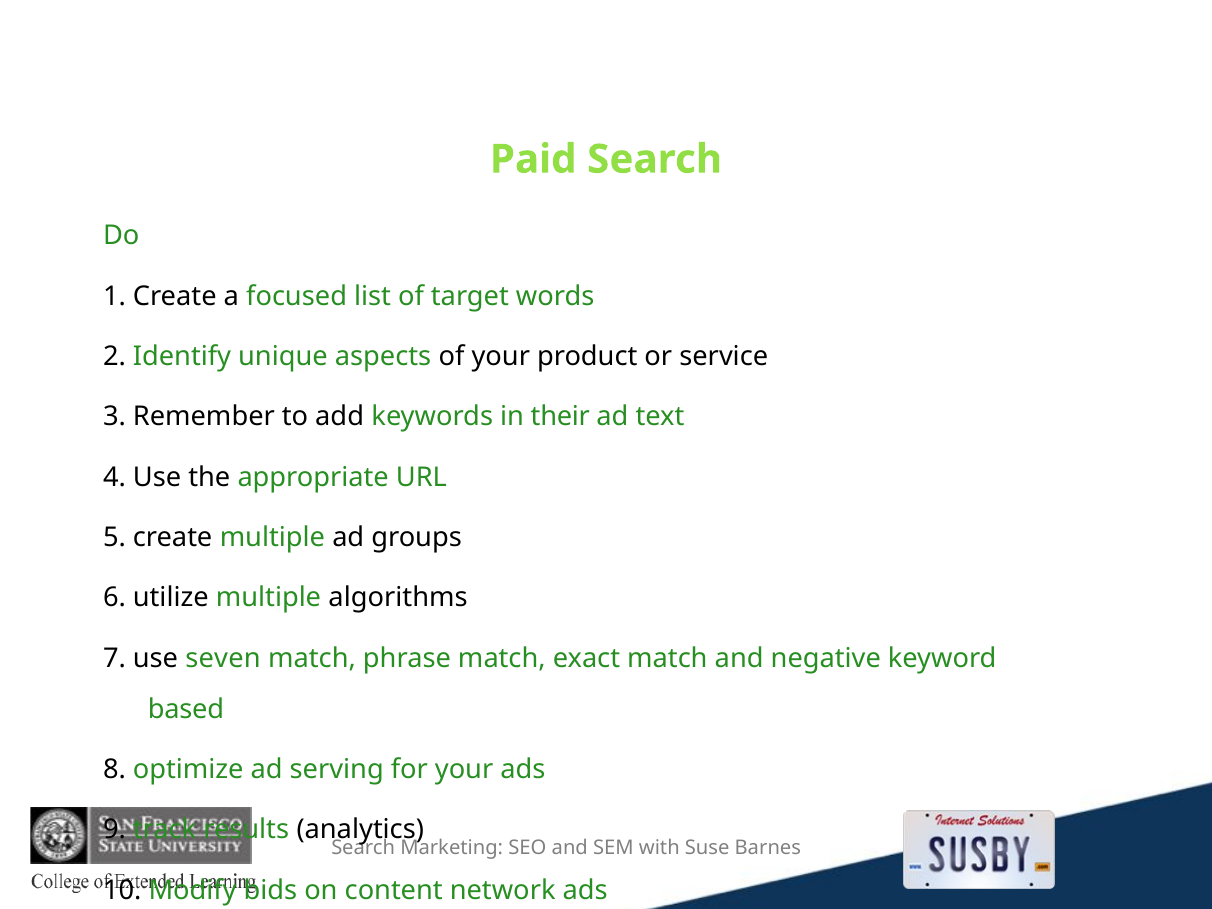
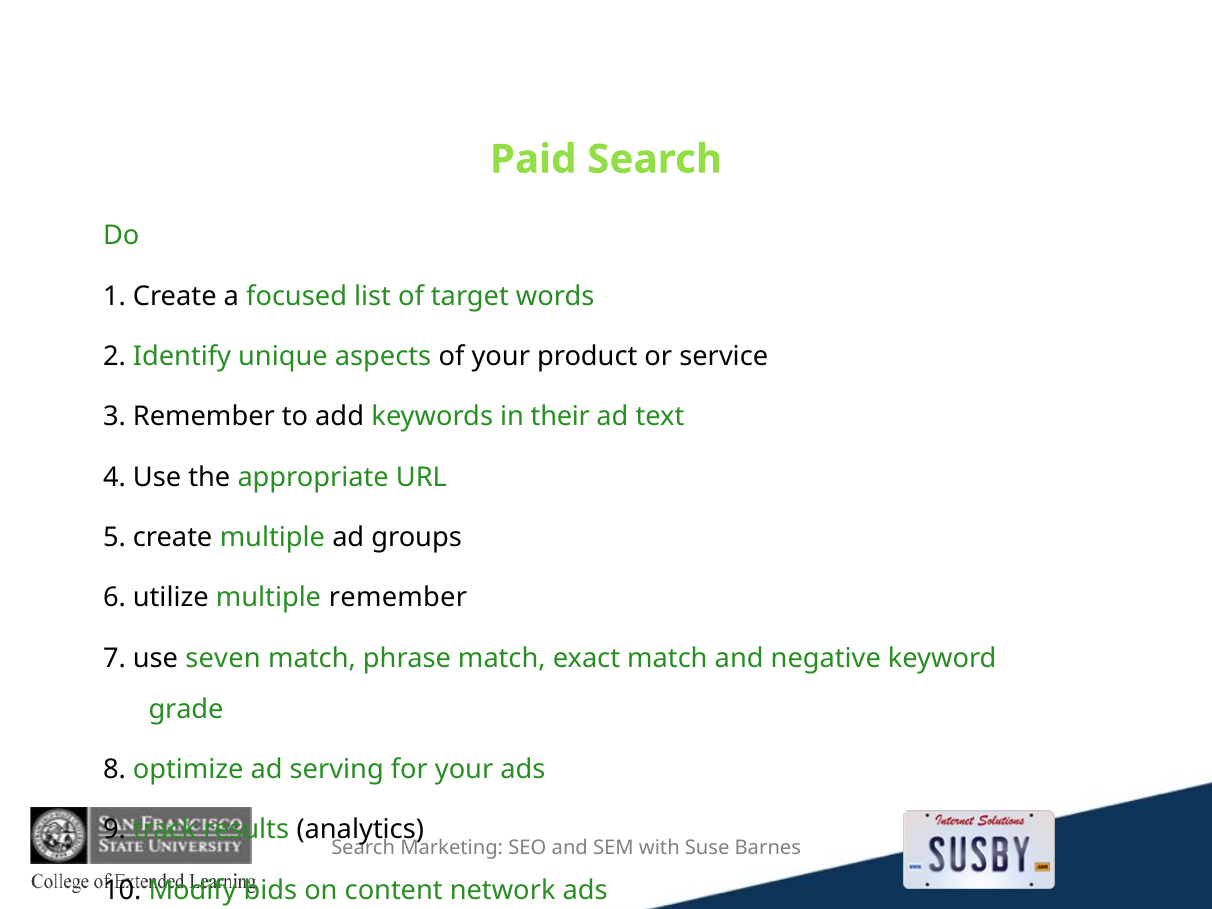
multiple algorithms: algorithms -> remember
based: based -> grade
